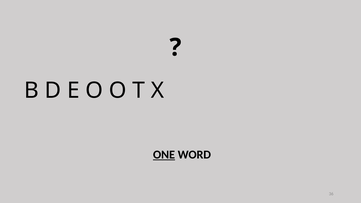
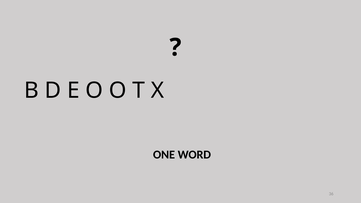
ONE underline: present -> none
